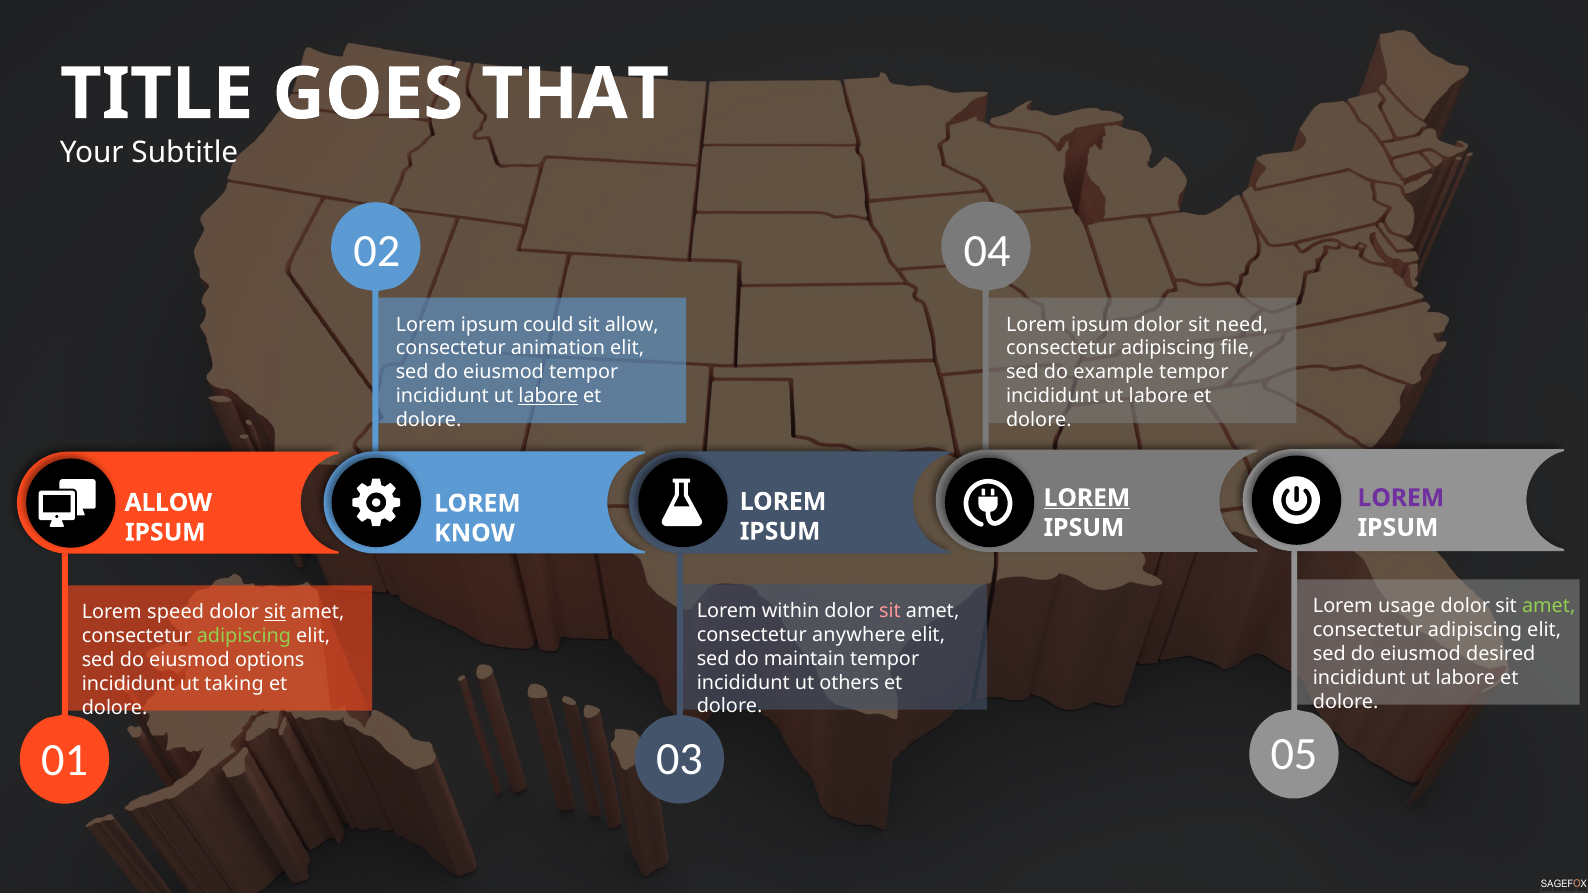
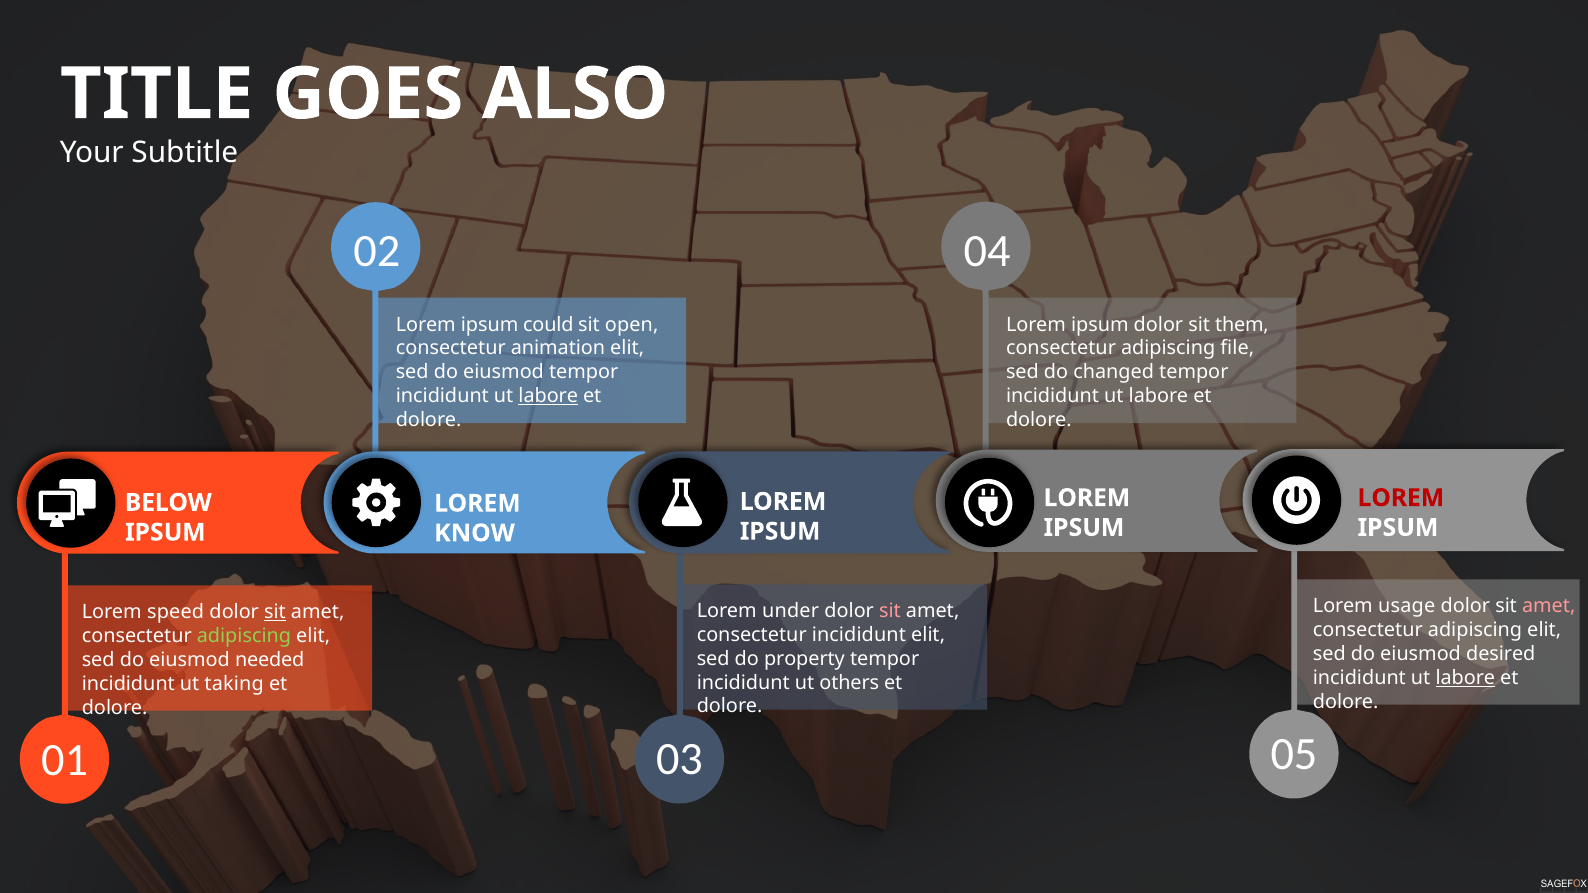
THAT: THAT -> ALSO
sit allow: allow -> open
need: need -> them
example: example -> changed
LOREM at (1087, 498) underline: present -> none
LOREM at (1401, 498) colour: purple -> red
ALLOW at (168, 503): ALLOW -> BELOW
amet at (1549, 606) colour: light green -> pink
within: within -> under
anywhere at (859, 635): anywhere -> incididunt
maintain: maintain -> property
options: options -> needed
labore at (1465, 678) underline: none -> present
